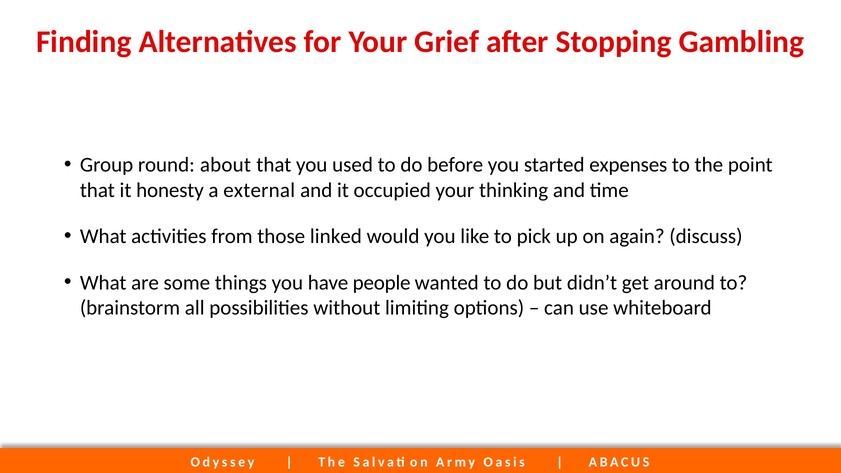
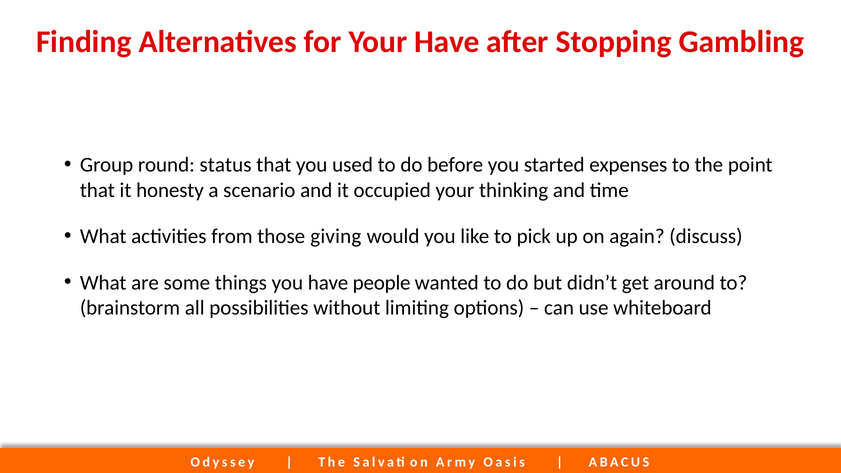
Your Grief: Grief -> Have
about: about -> status
external: external -> scenario
linked: linked -> giving
